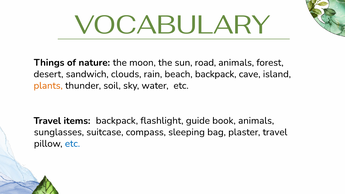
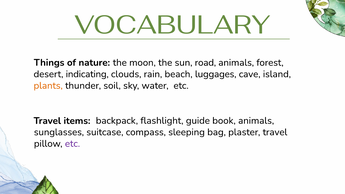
sandwich: sandwich -> indicating
beach backpack: backpack -> luggages
etc at (72, 144) colour: blue -> purple
